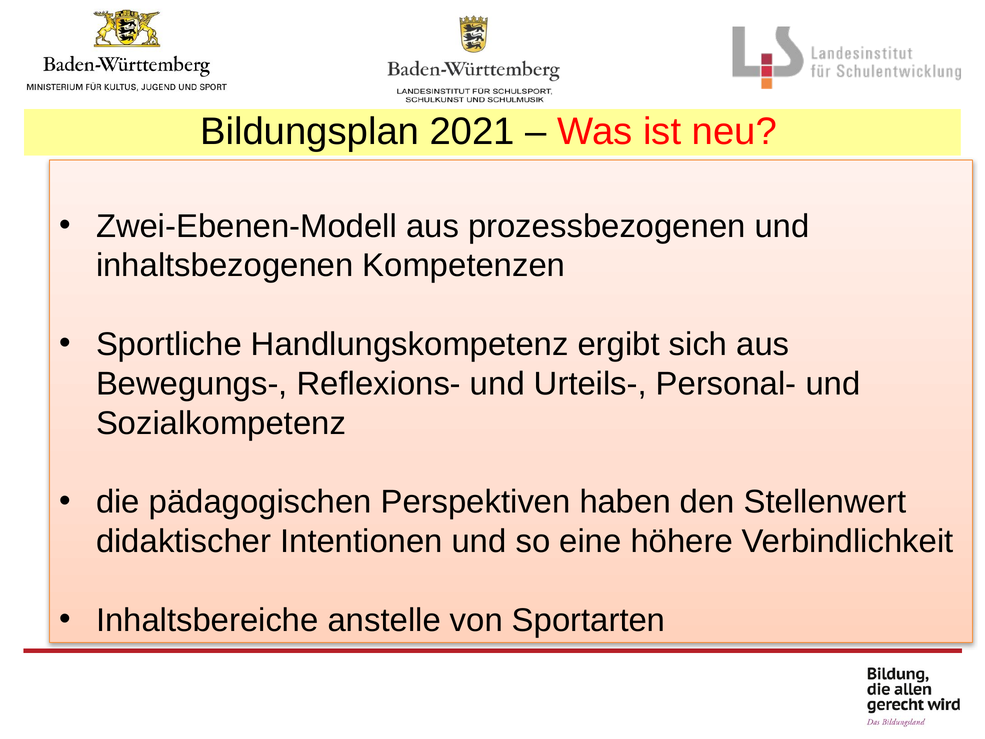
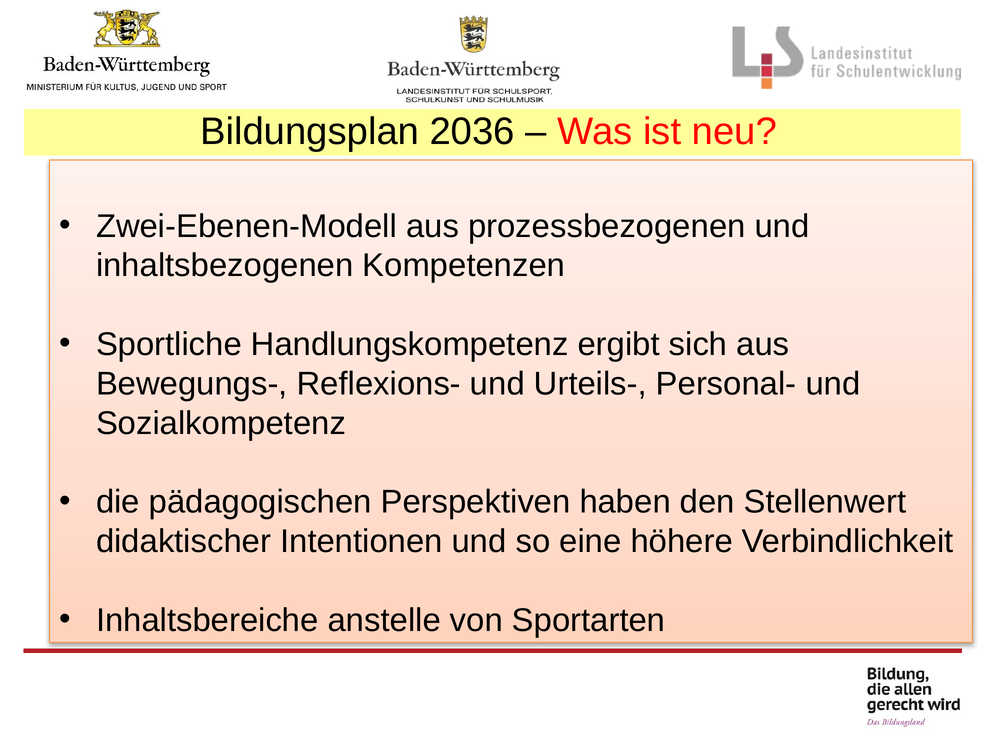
2021: 2021 -> 2036
